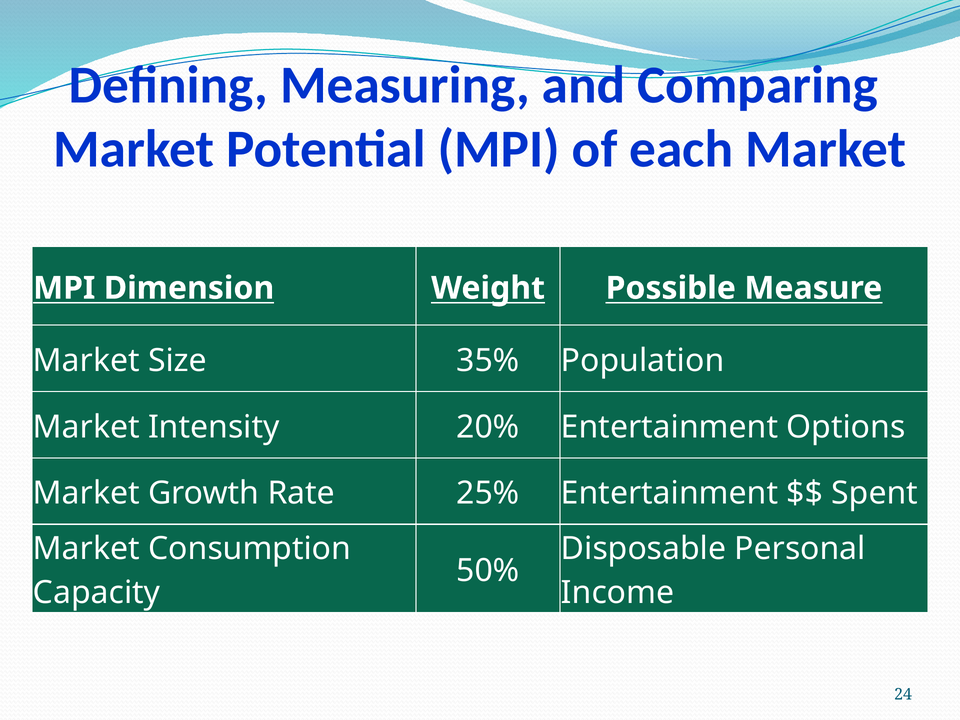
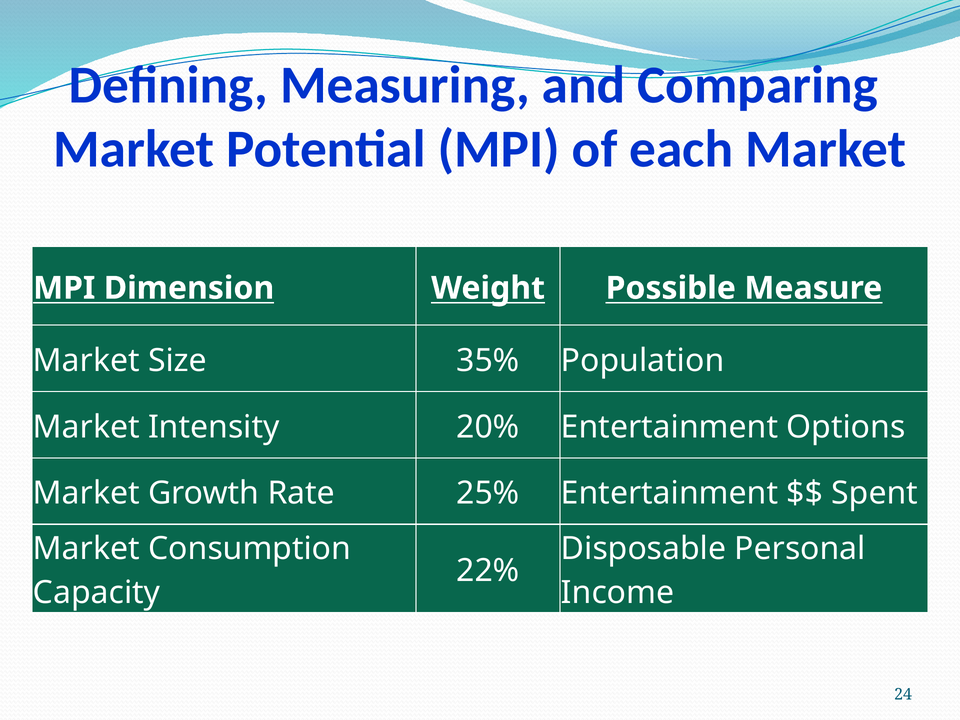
50%: 50% -> 22%
